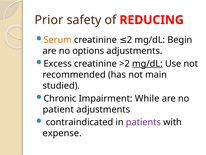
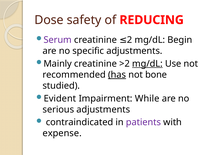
Prior: Prior -> Dose
Serum colour: orange -> purple
options: options -> specific
Excess: Excess -> Mainly
has underline: none -> present
main: main -> bone
Chronic: Chronic -> Evident
patient: patient -> serious
